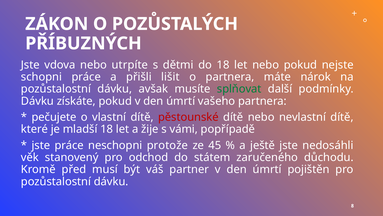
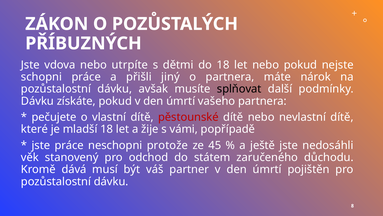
lišit: lišit -> jiný
splňovat colour: green -> black
před: před -> dává
